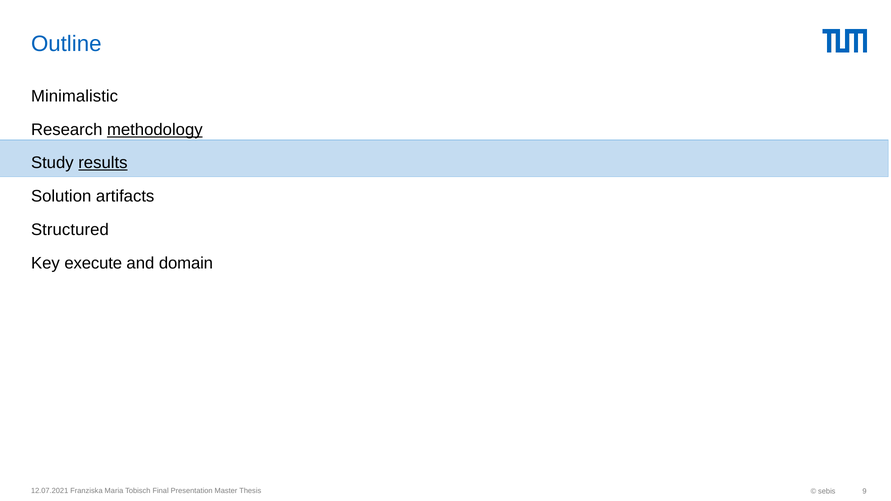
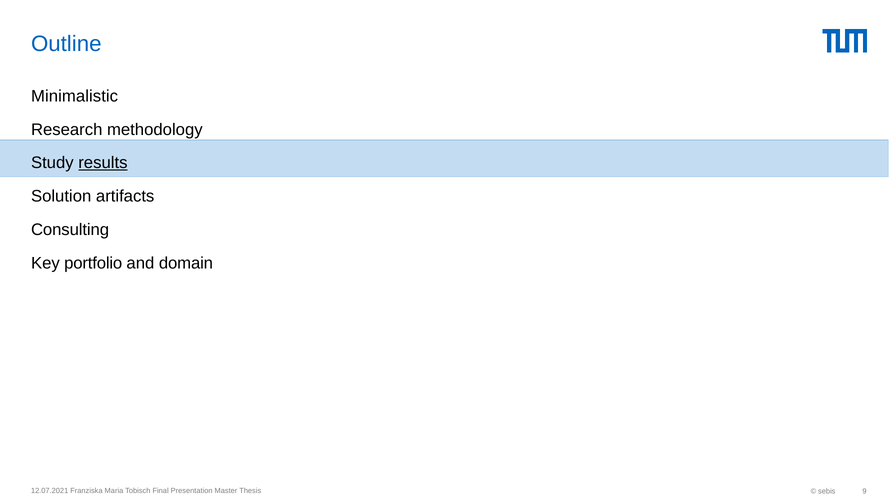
methodology underline: present -> none
Structured: Structured -> Consulting
execute: execute -> portfolio
